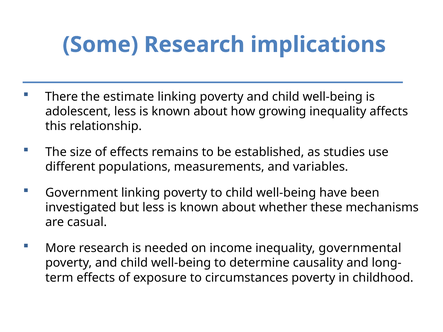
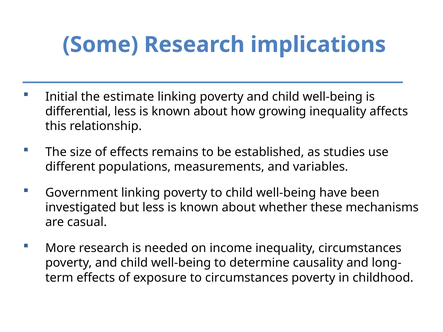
There: There -> Initial
adolescent: adolescent -> differential
inequality governmental: governmental -> circumstances
